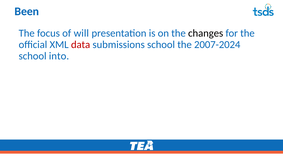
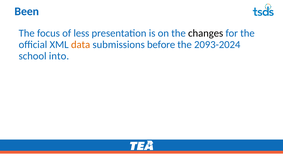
will: will -> less
data colour: red -> orange
submissions school: school -> before
2007-2024: 2007-2024 -> 2093-2024
